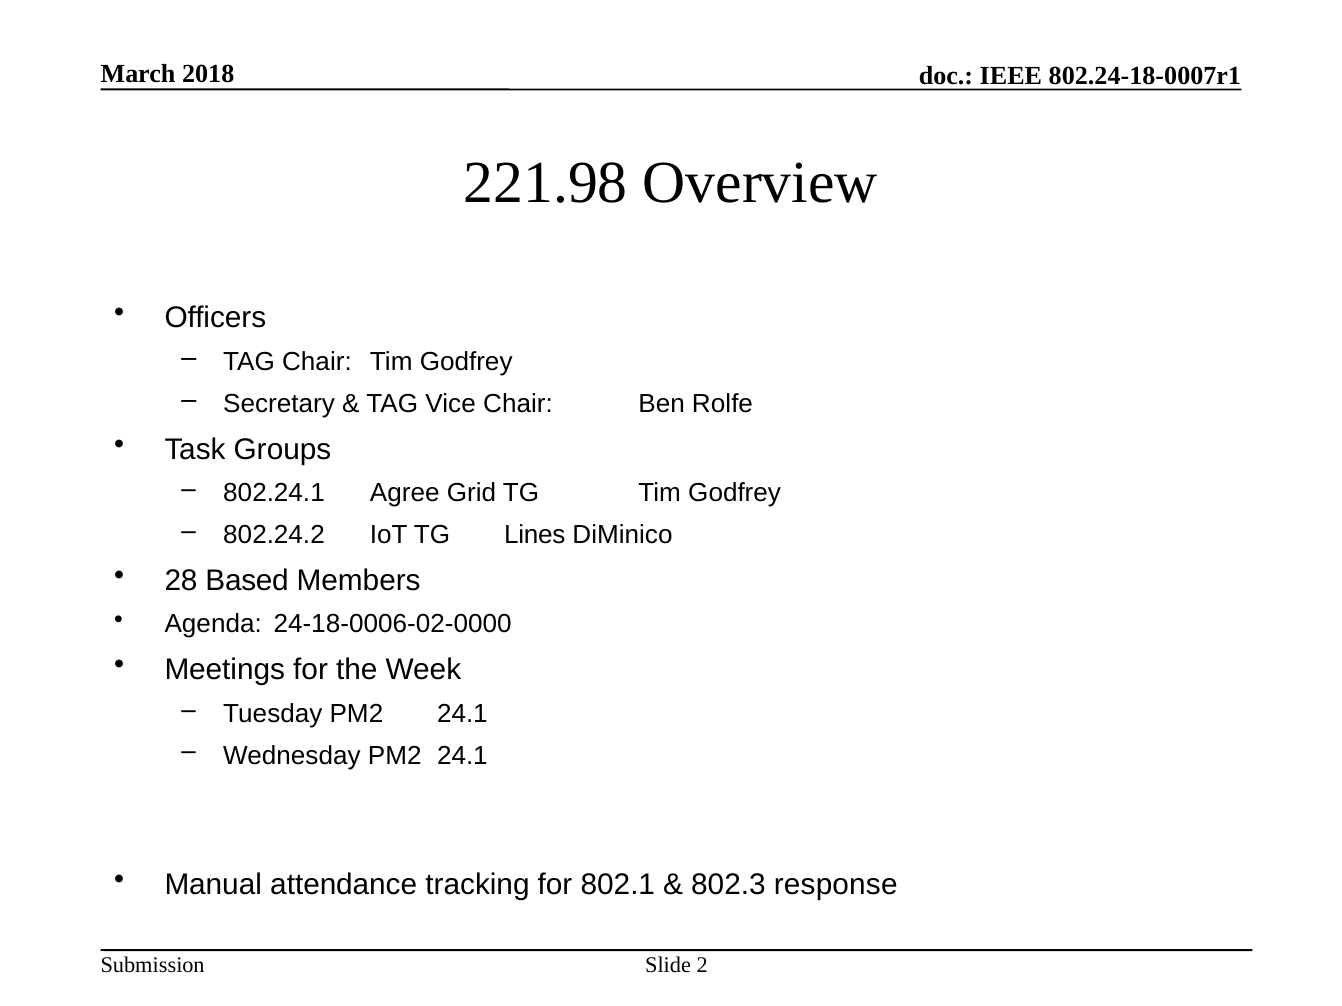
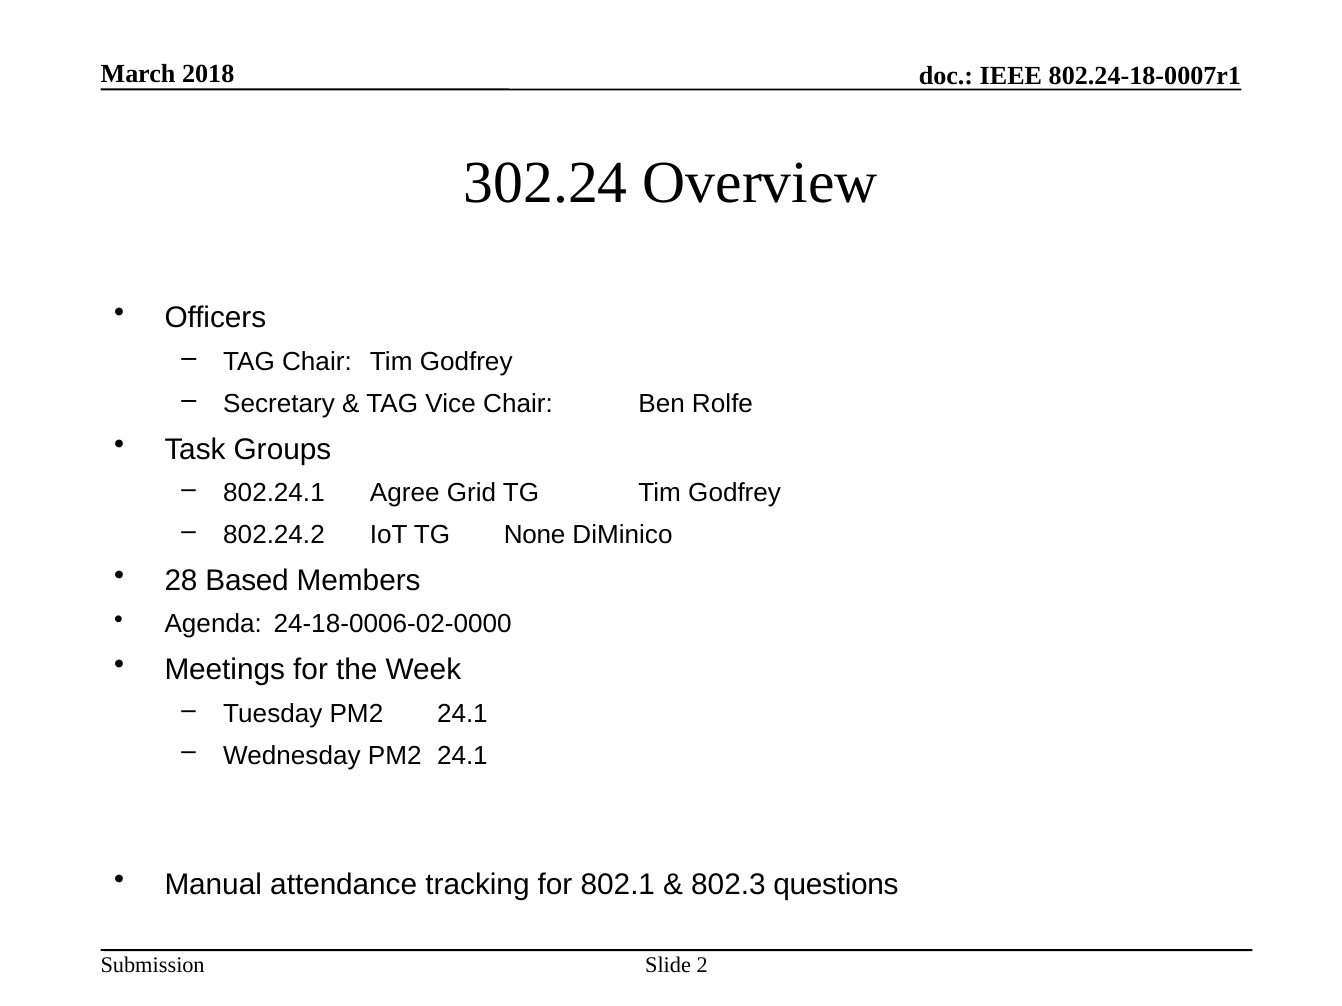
221.98: 221.98 -> 302.24
Lines: Lines -> None
response: response -> questions
